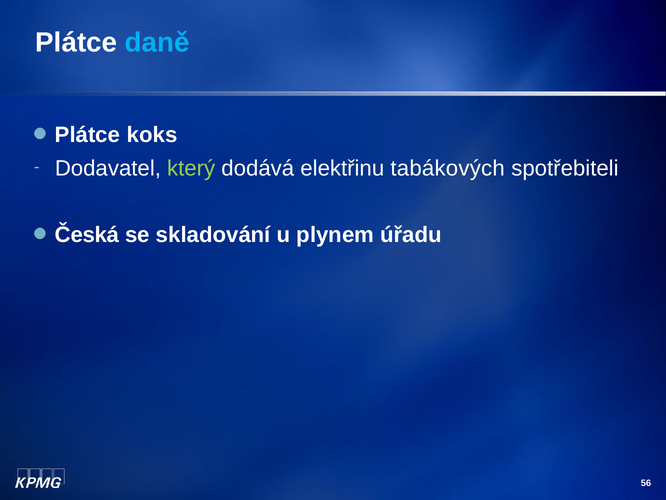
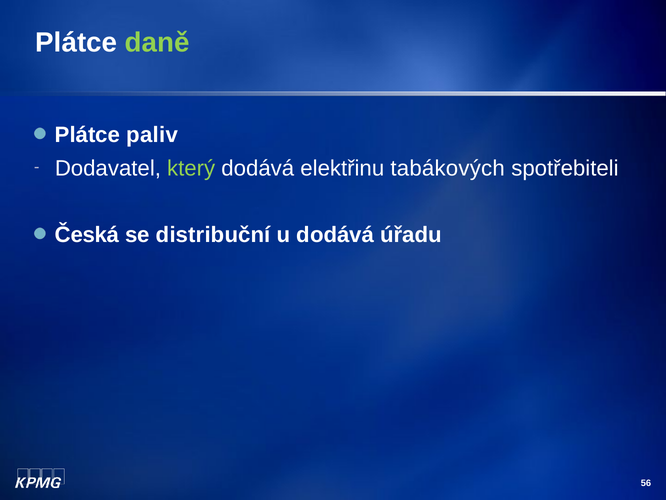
daně colour: light blue -> light green
koks: koks -> paliv
skladování: skladování -> distribuční
u plynem: plynem -> dodává
